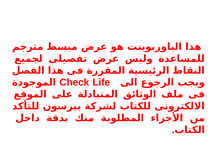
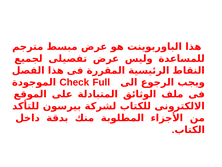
Life: Life -> Full
